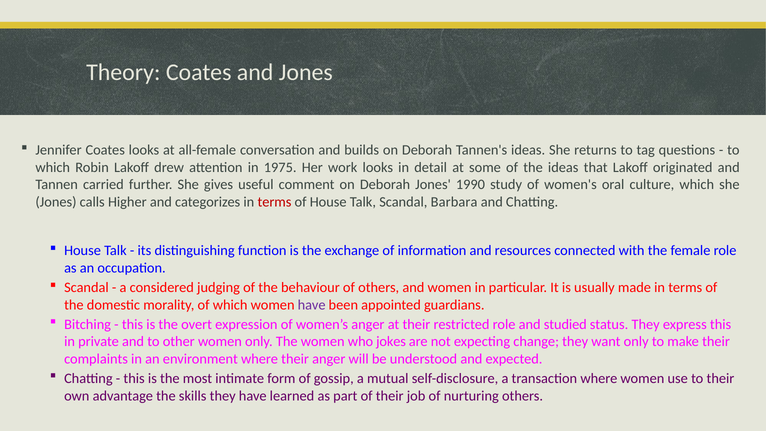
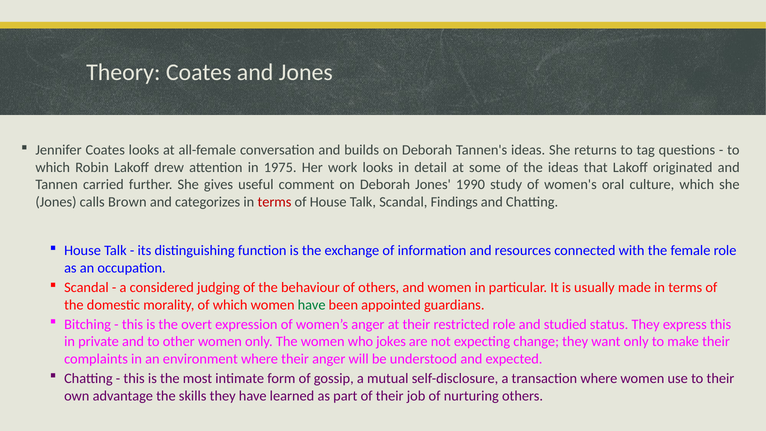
Higher: Higher -> Brown
Barbara: Barbara -> Findings
have at (312, 305) colour: purple -> green
